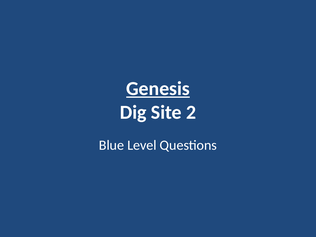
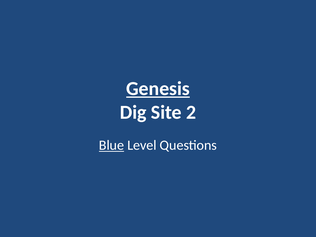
Blue underline: none -> present
